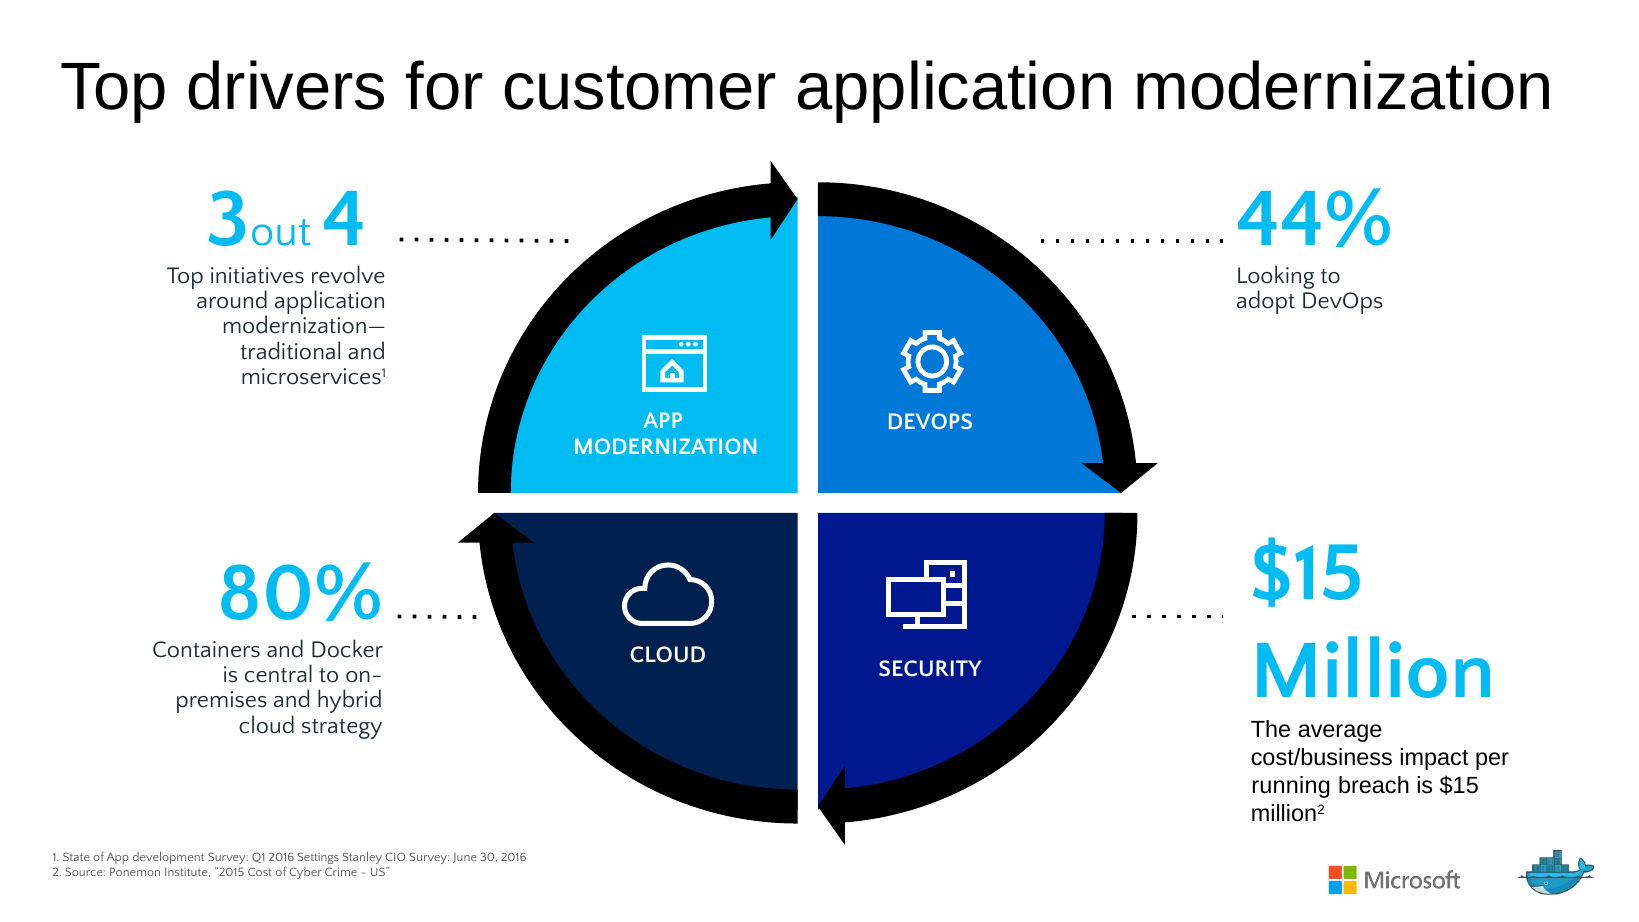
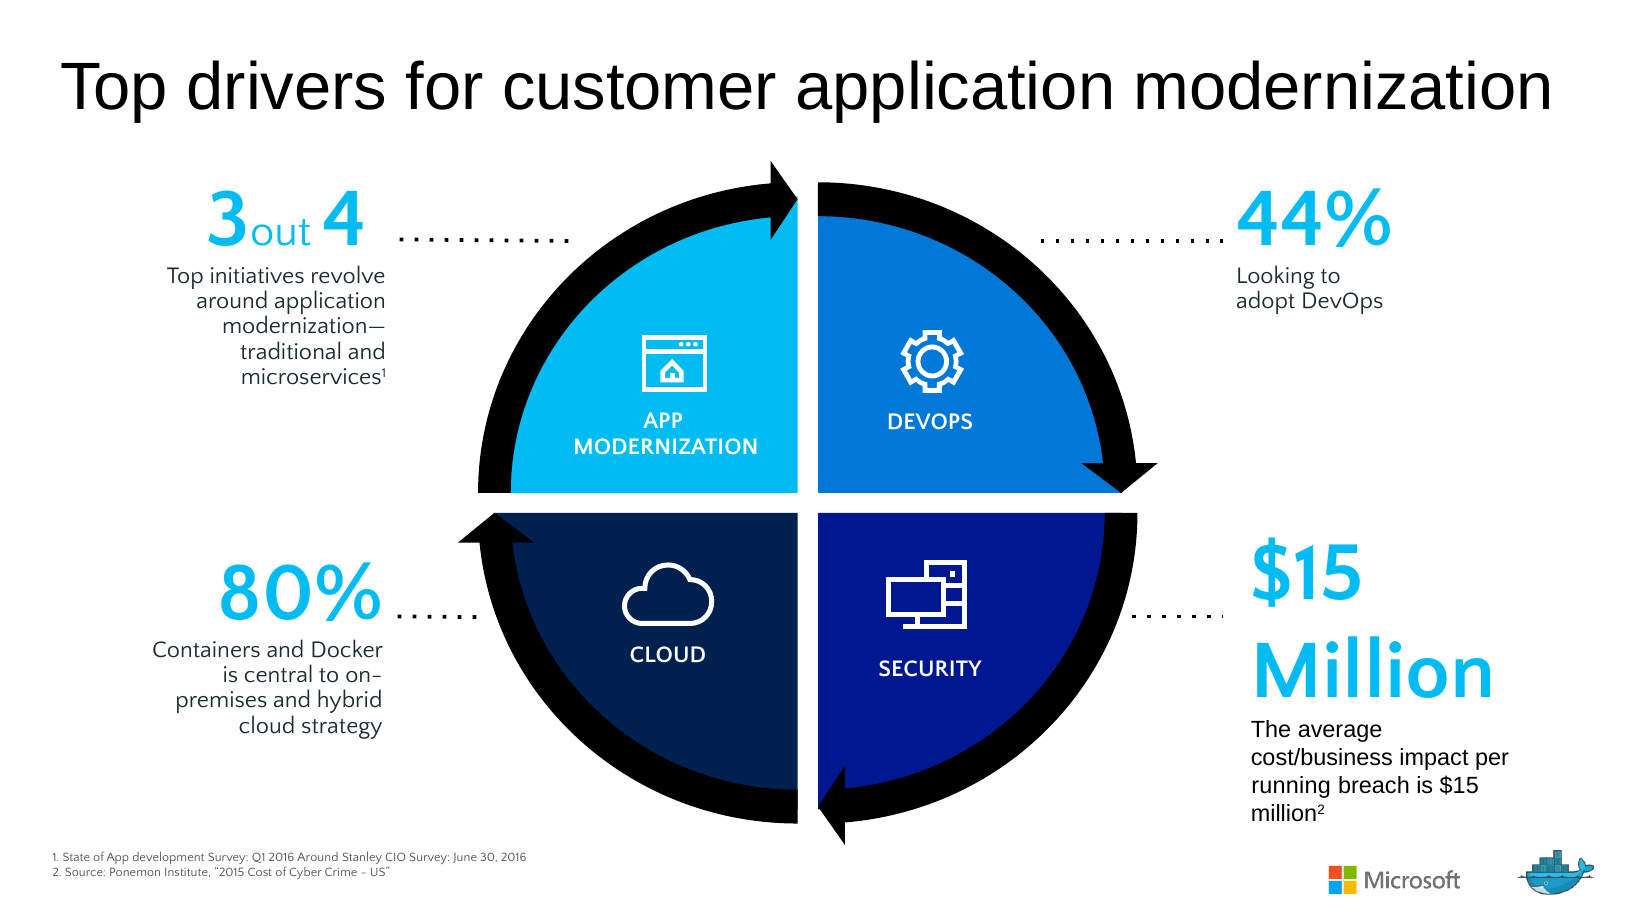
2016 Settings: Settings -> Around
